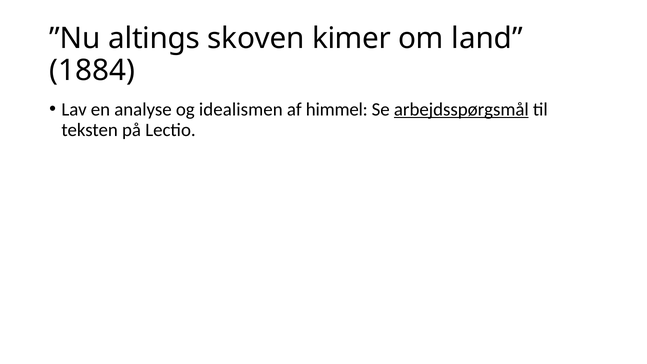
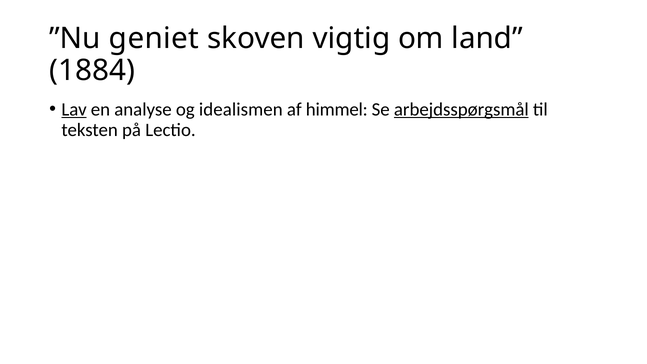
altings: altings -> geniet
kimer: kimer -> vigtig
Lav underline: none -> present
